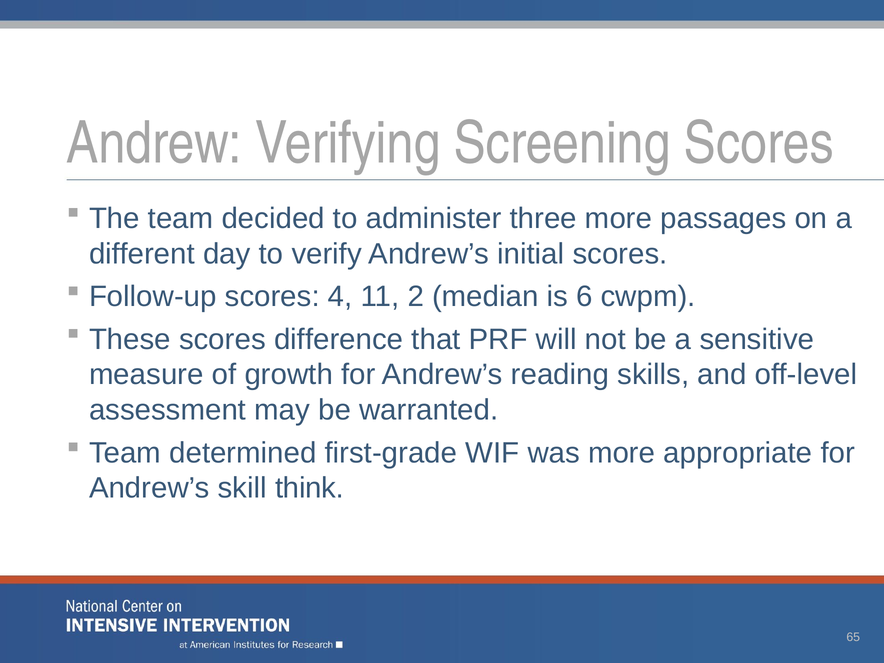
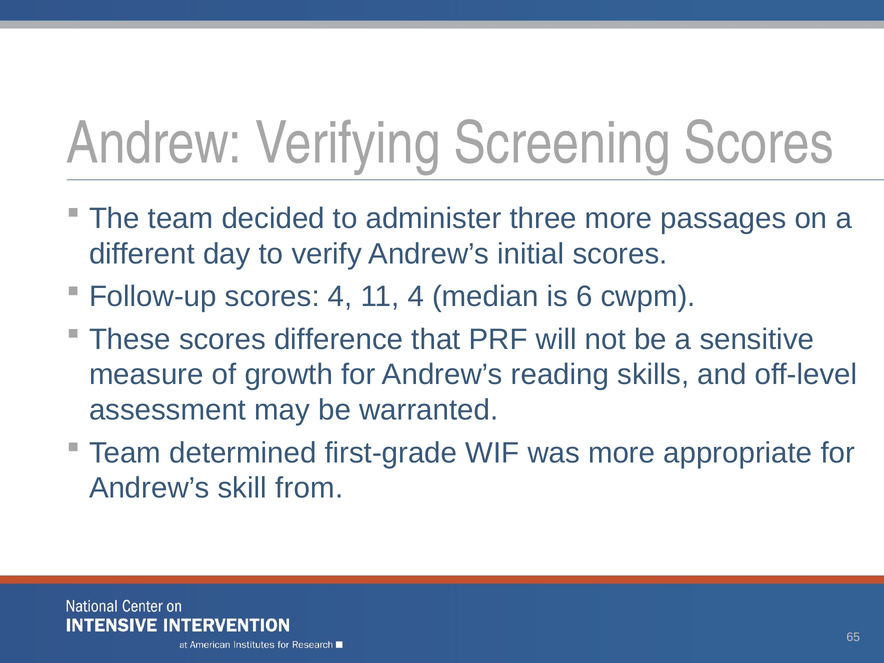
11 2: 2 -> 4
think: think -> from
